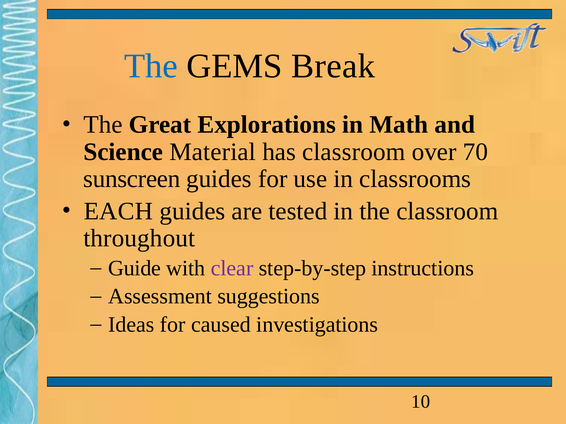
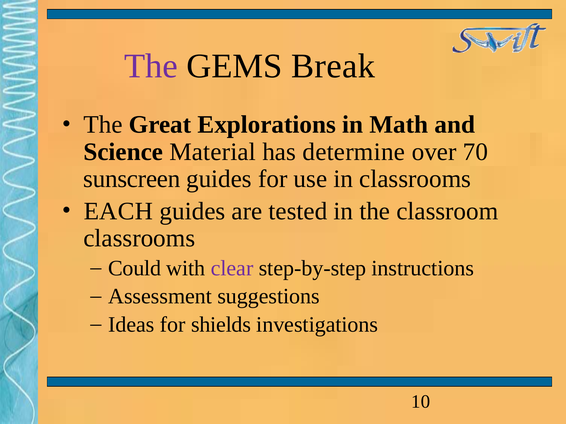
The at (151, 66) colour: blue -> purple
has classroom: classroom -> determine
throughout at (139, 239): throughout -> classrooms
Guide: Guide -> Could
caused: caused -> shields
